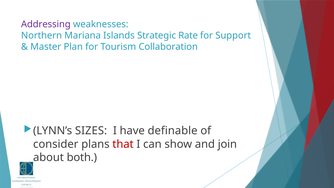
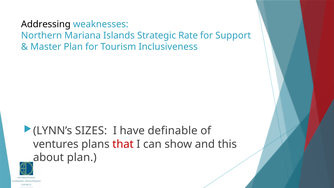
Addressing colour: purple -> black
Collaboration: Collaboration -> Inclusiveness
consider: consider -> ventures
join: join -> this
about both: both -> plan
